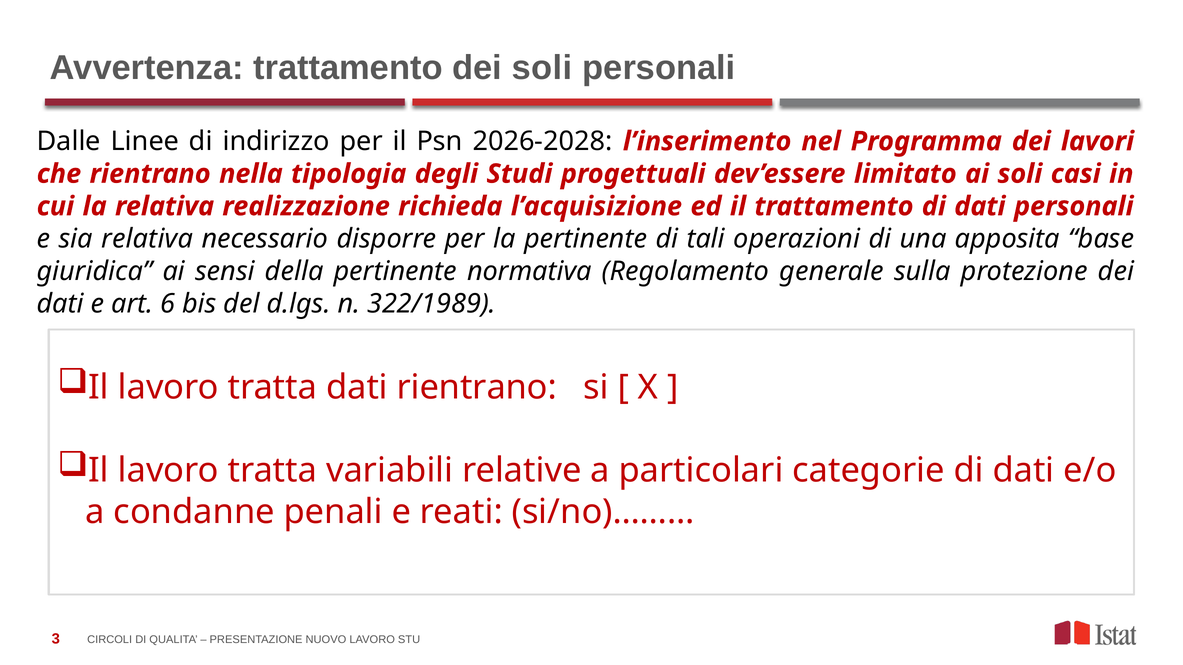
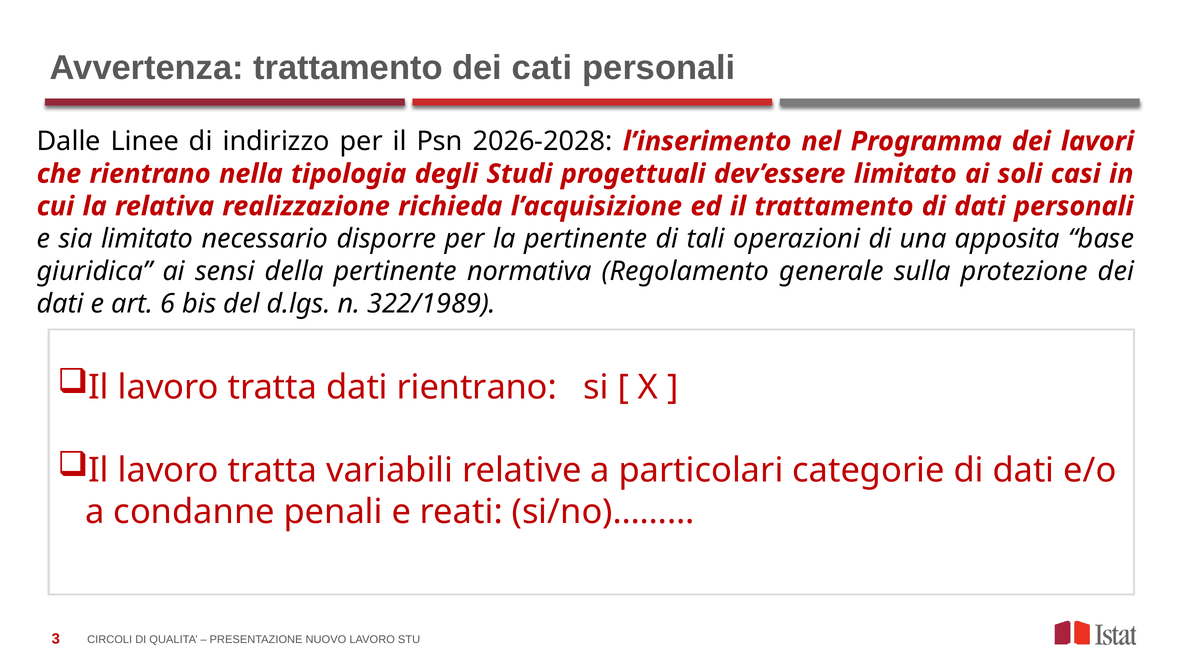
dei soli: soli -> cati
sia relativa: relativa -> limitato
